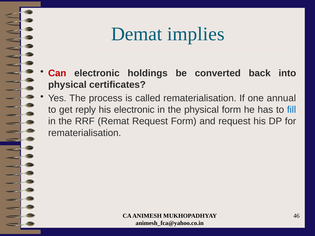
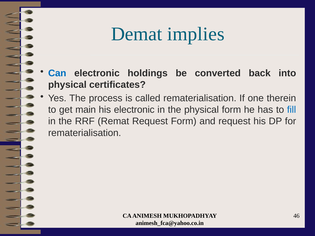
Can colour: red -> blue
annual: annual -> therein
reply: reply -> main
